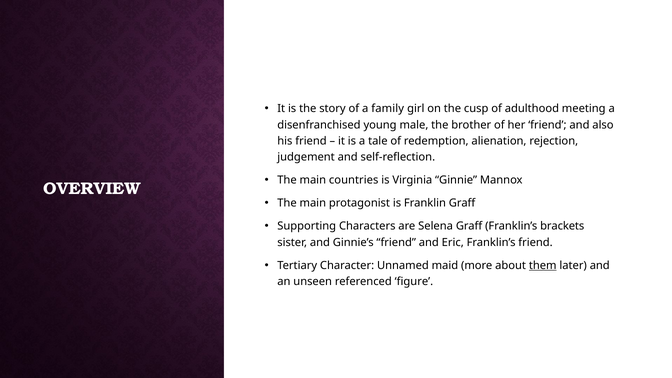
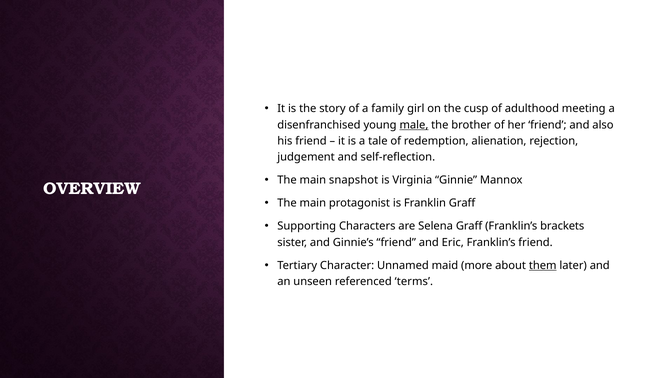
male underline: none -> present
countries: countries -> snapshot
figure: figure -> terms
